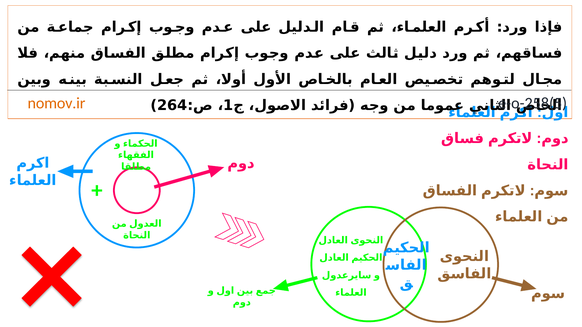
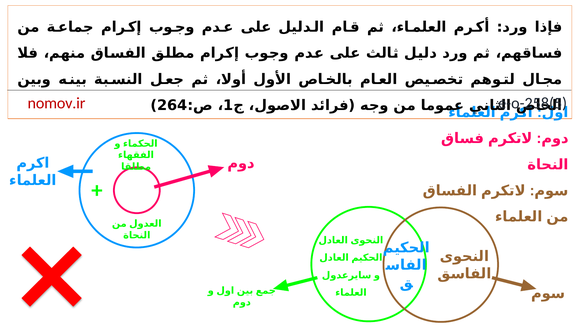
nomov.ir colour: orange -> red
